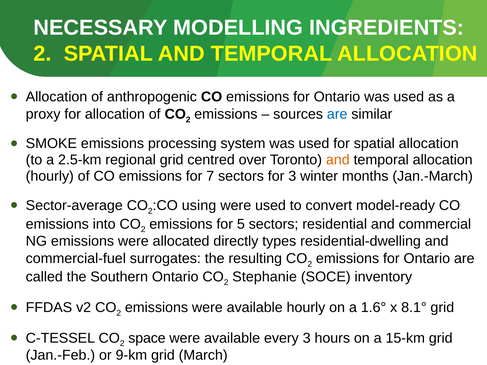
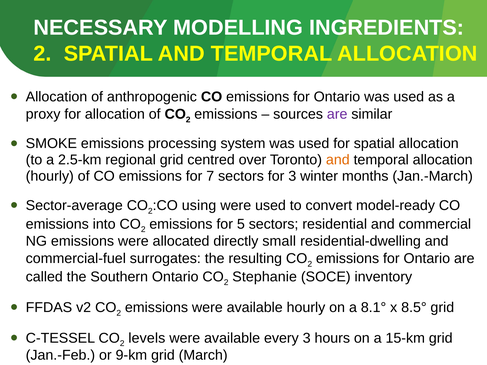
are at (337, 114) colour: blue -> purple
types: types -> small
1.6°: 1.6° -> 8.1°
8.1°: 8.1° -> 8.5°
space: space -> levels
